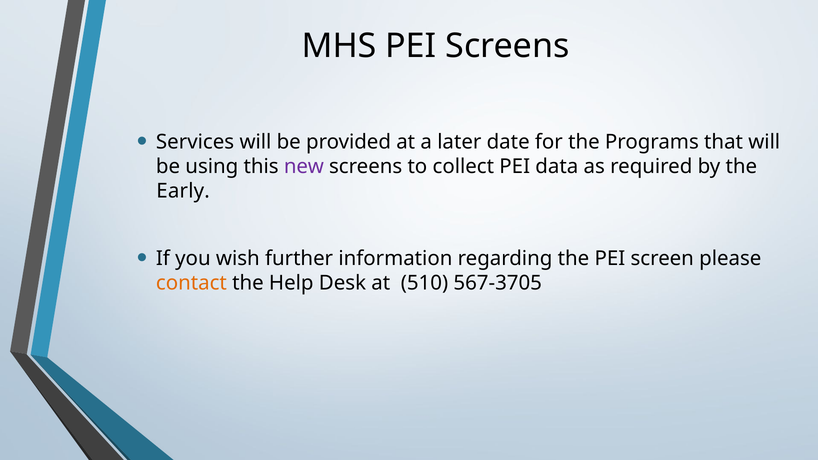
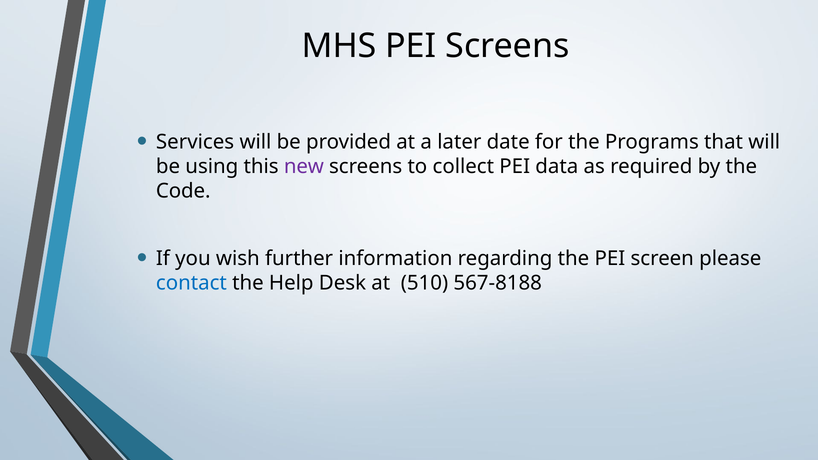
Early: Early -> Code
contact colour: orange -> blue
567-3705: 567-3705 -> 567-8188
